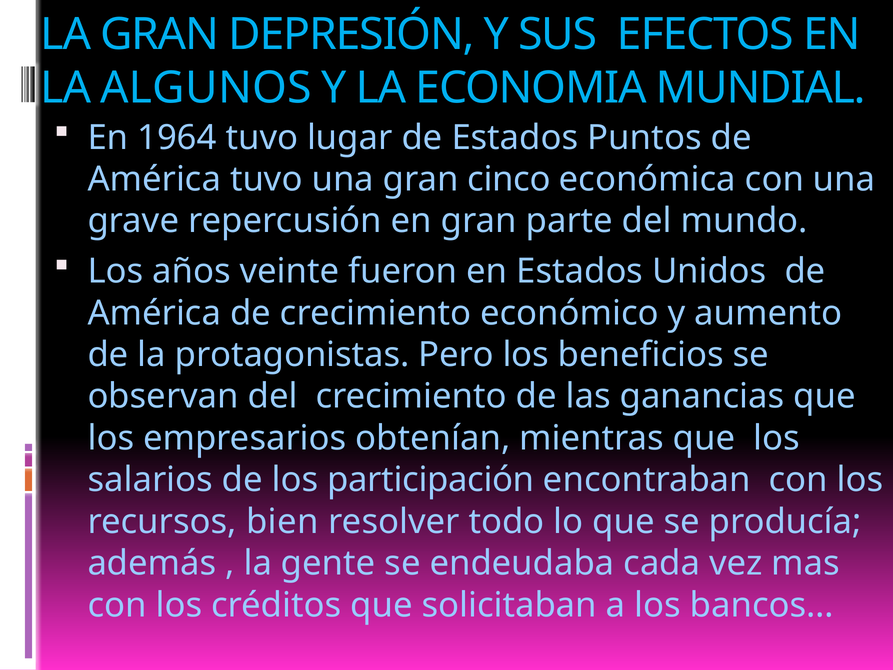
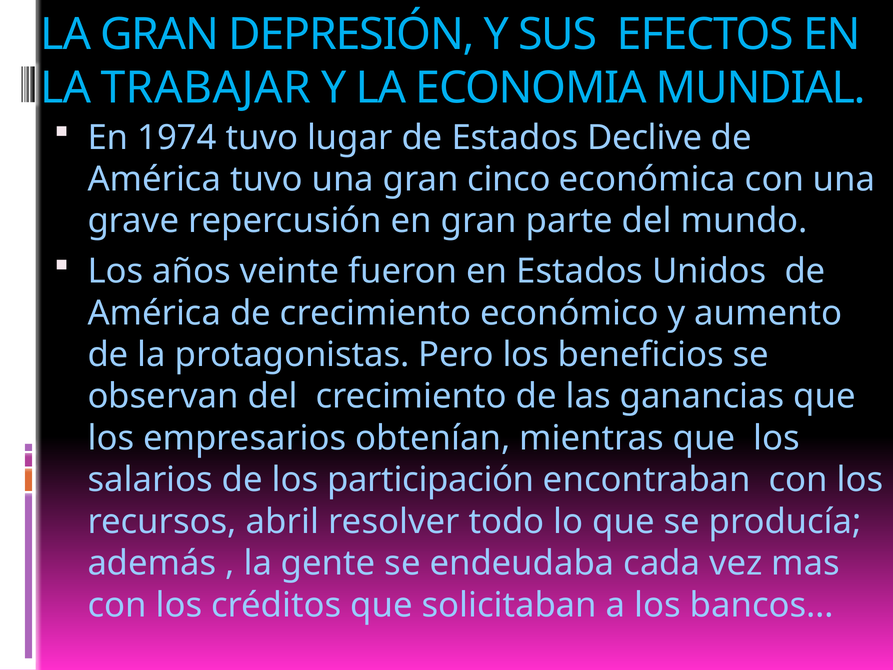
ALGUNOS: ALGUNOS -> TRABAJAR
1964: 1964 -> 1974
Puntos: Puntos -> Declive
bien: bien -> abril
